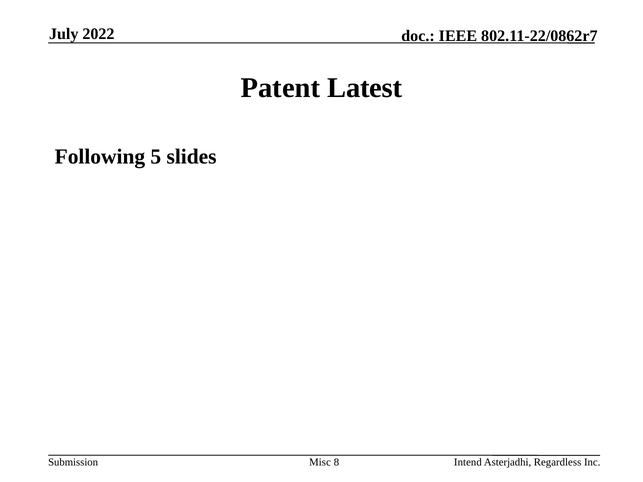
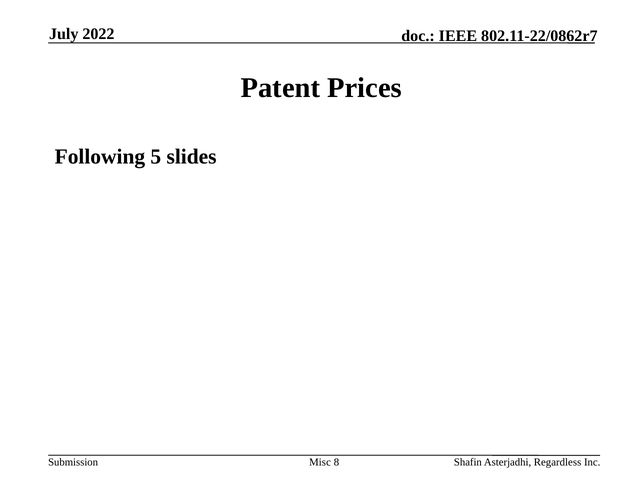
Latest: Latest -> Prices
Intend: Intend -> Shafin
